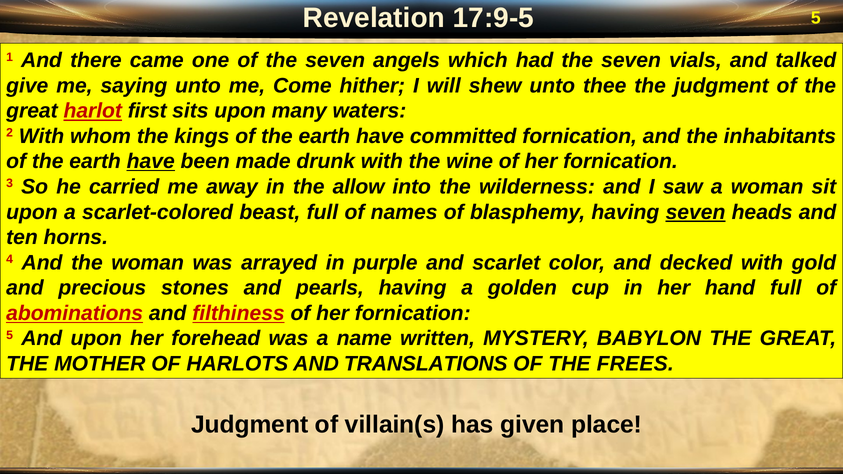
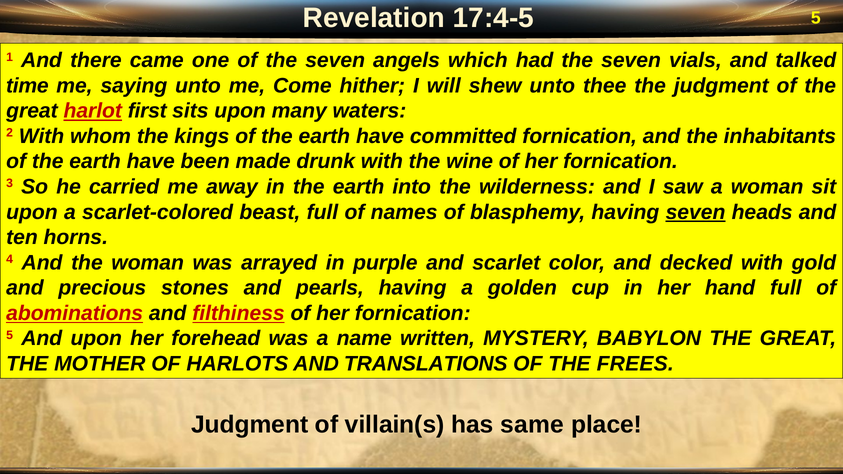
17:9-5: 17:9-5 -> 17:4-5
give: give -> time
have at (151, 162) underline: present -> none
in the allow: allow -> earth
given: given -> same
